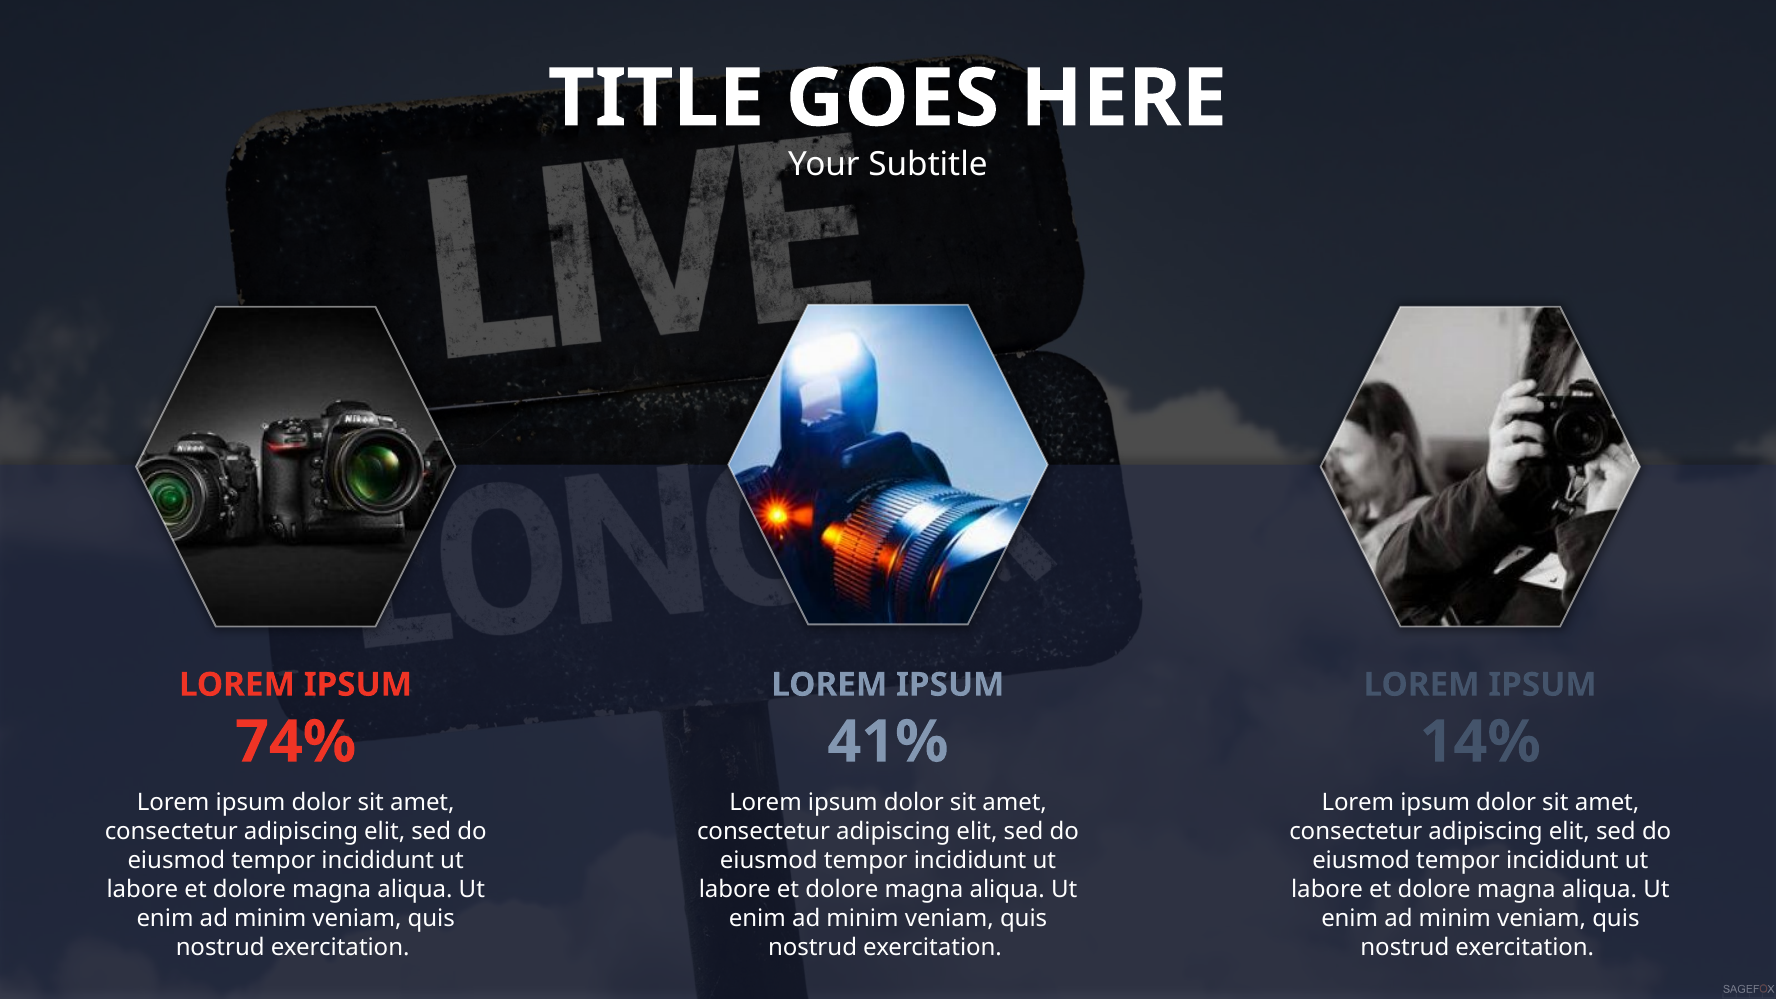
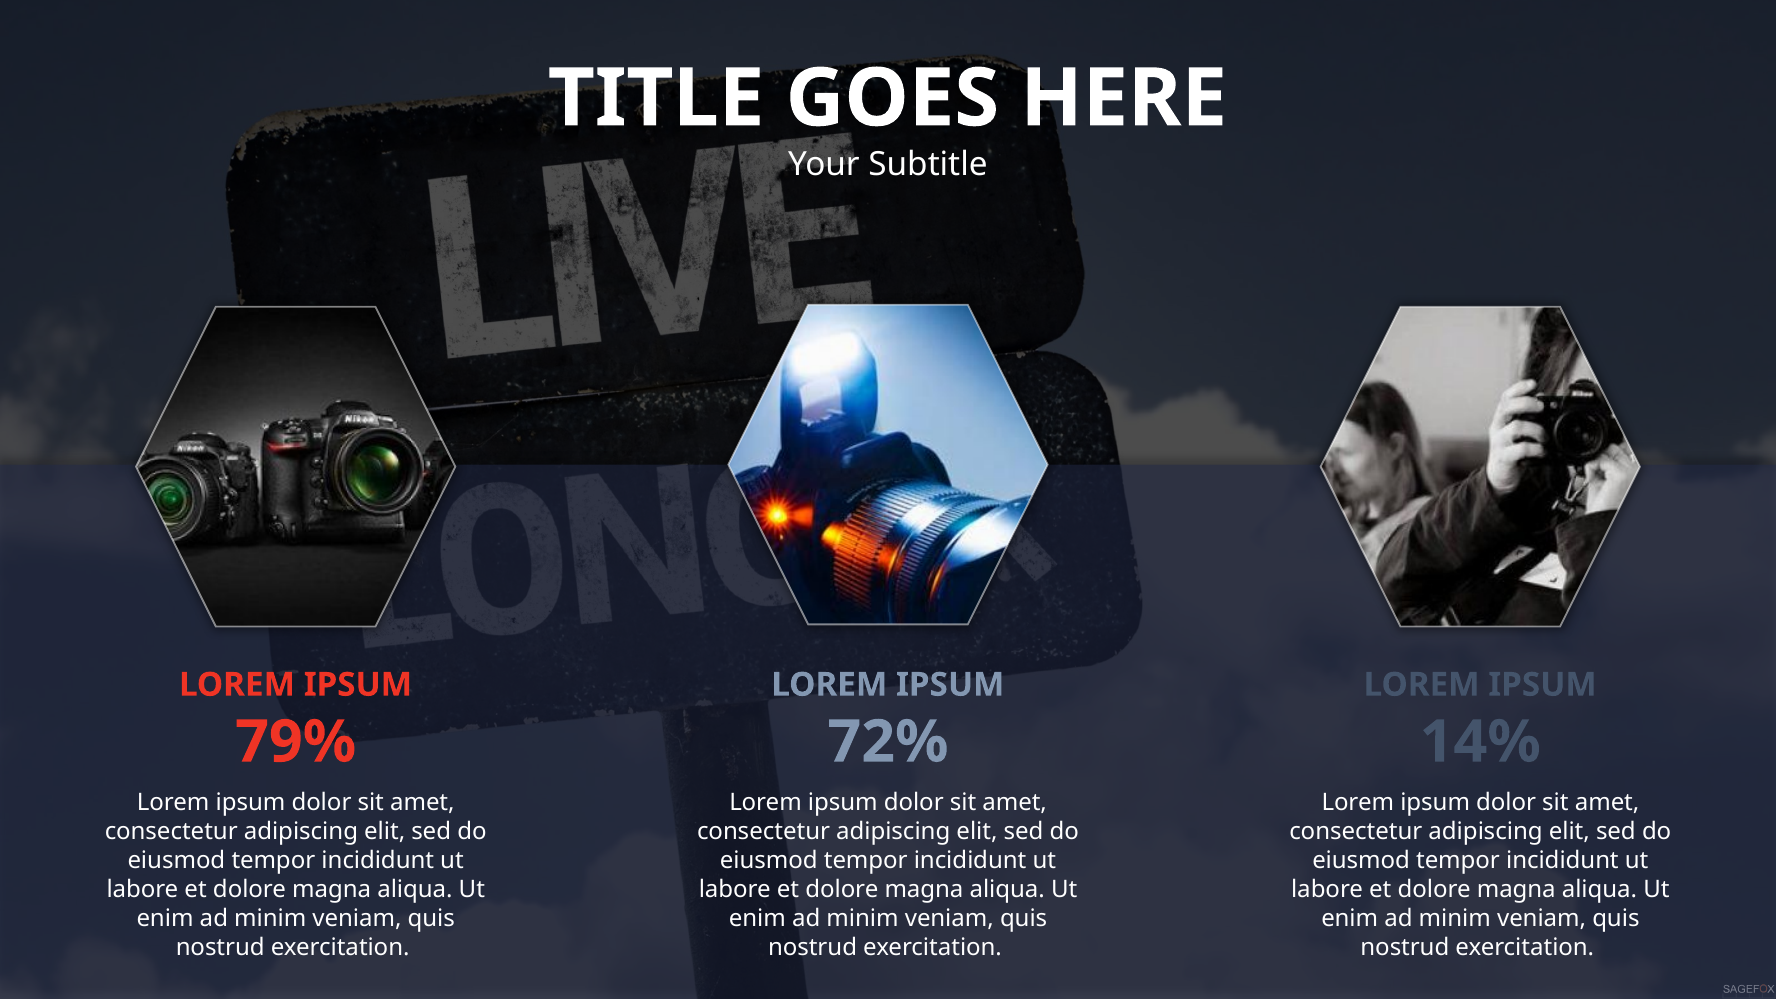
74%: 74% -> 79%
41%: 41% -> 72%
